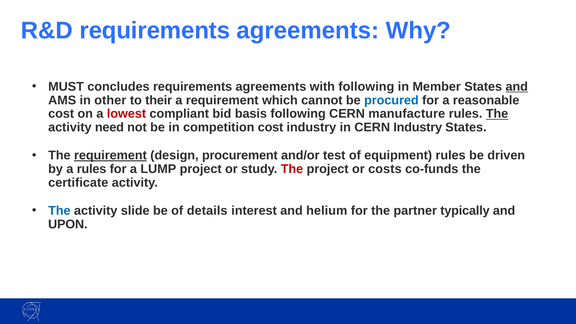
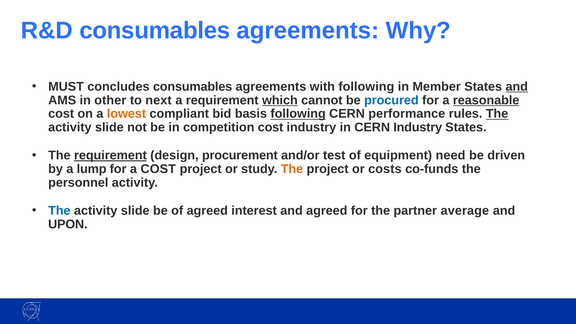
R&D requirements: requirements -> consumables
concludes requirements: requirements -> consumables
their: their -> next
which underline: none -> present
reasonable underline: none -> present
lowest colour: red -> orange
following at (298, 114) underline: none -> present
manufacture: manufacture -> performance
need at (109, 127): need -> slide
equipment rules: rules -> need
a rules: rules -> lump
a LUMP: LUMP -> COST
The at (292, 169) colour: red -> orange
certificate: certificate -> personnel
of details: details -> agreed
and helium: helium -> agreed
typically: typically -> average
